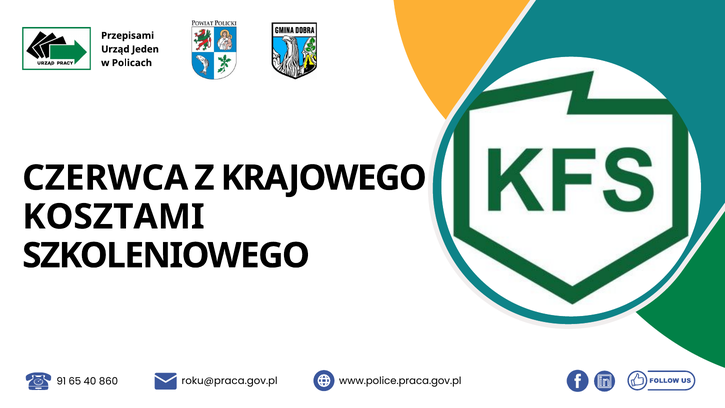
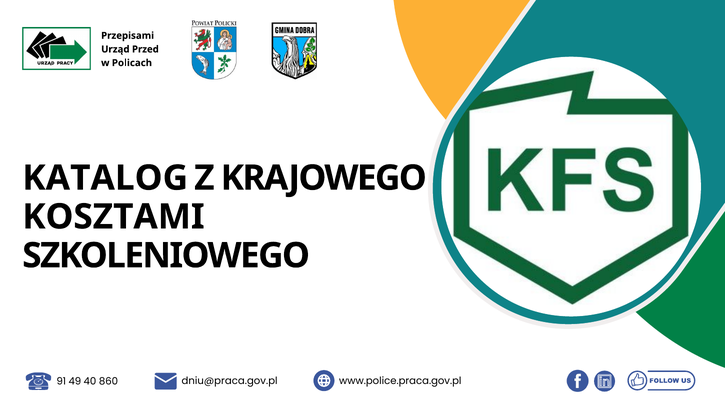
Jeden: Jeden -> Przed
CZERWCA: CZERWCA -> KATALOG
65: 65 -> 49
roku@praca.gov.pl: roku@praca.gov.pl -> dniu@praca.gov.pl
